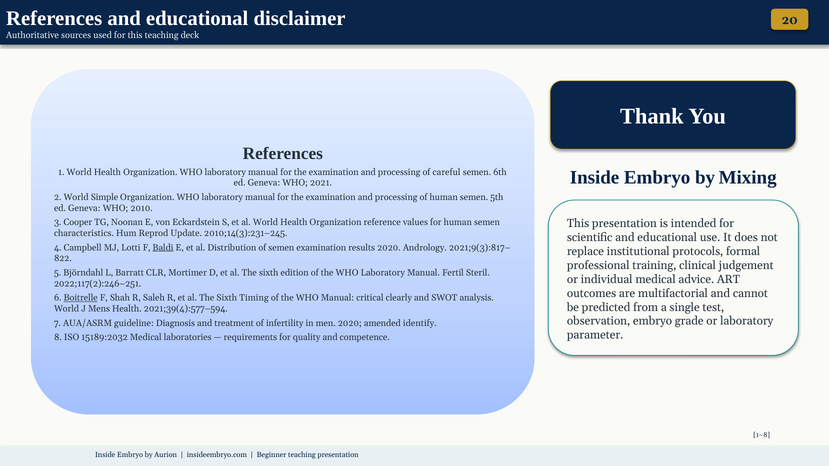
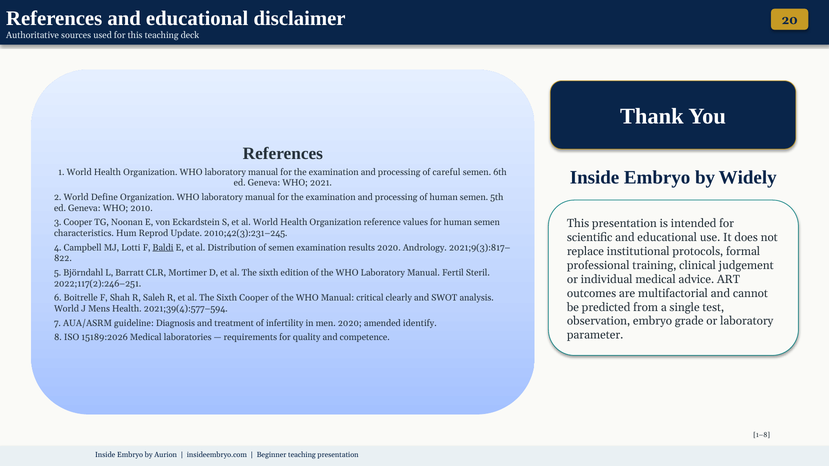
Mixing: Mixing -> Widely
Simple: Simple -> Define
2010;14(3):231–245: 2010;14(3):231–245 -> 2010;42(3):231–245
Boitrelle underline: present -> none
Sixth Timing: Timing -> Cooper
15189:2032: 15189:2032 -> 15189:2026
